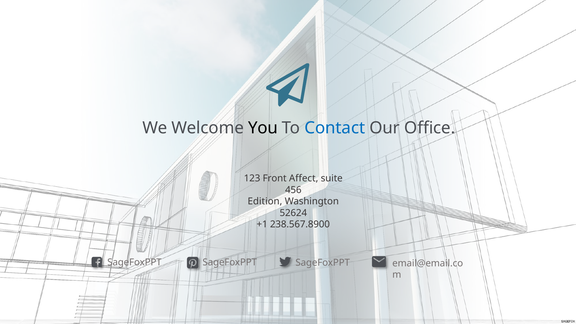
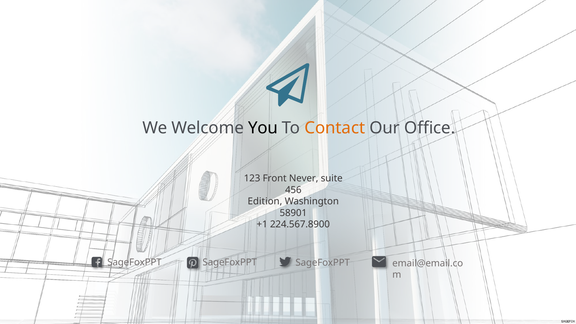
Contact colour: blue -> orange
Affect: Affect -> Never
52624: 52624 -> 58901
238.567.8900: 238.567.8900 -> 224.567.8900
